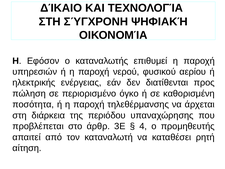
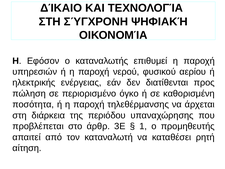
4: 4 -> 1
